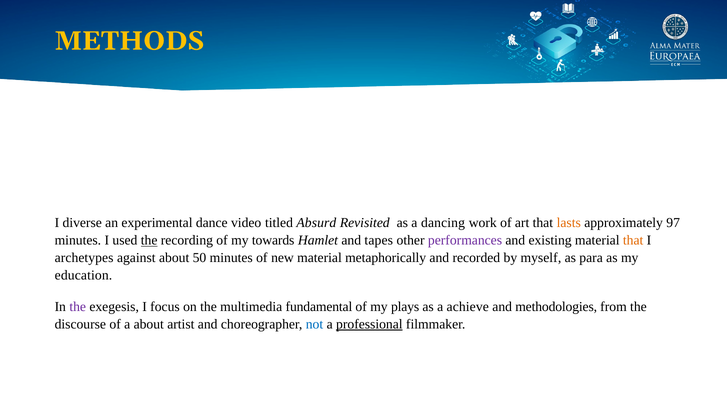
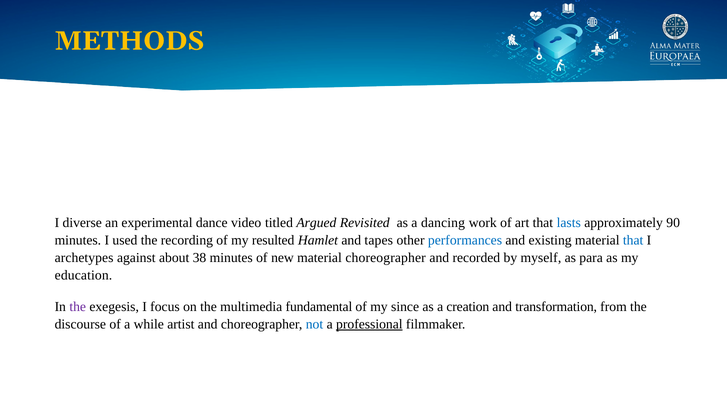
Absurd: Absurd -> Argued
lasts colour: orange -> blue
97: 97 -> 90
the at (149, 240) underline: present -> none
towards: towards -> resulted
performances colour: purple -> blue
that at (633, 240) colour: orange -> blue
50: 50 -> 38
material metaphorically: metaphorically -> choreographer
plays: plays -> since
achieve: achieve -> creation
methodologies: methodologies -> transformation
a about: about -> while
